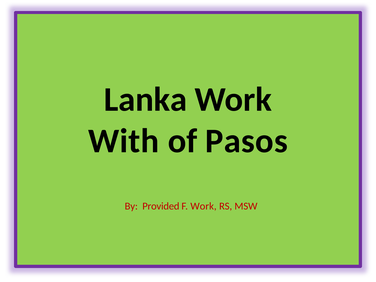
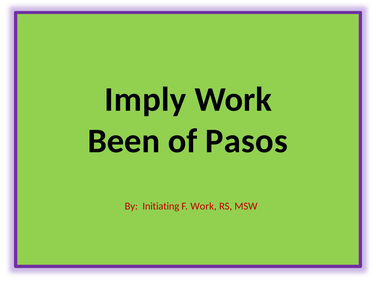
Lanka: Lanka -> Imply
With: With -> Been
Provided: Provided -> Initiating
